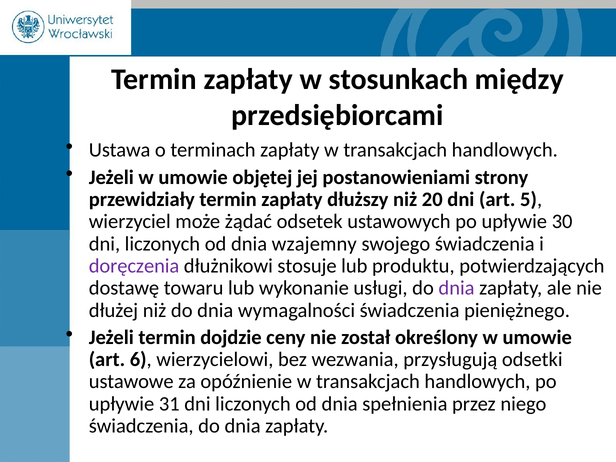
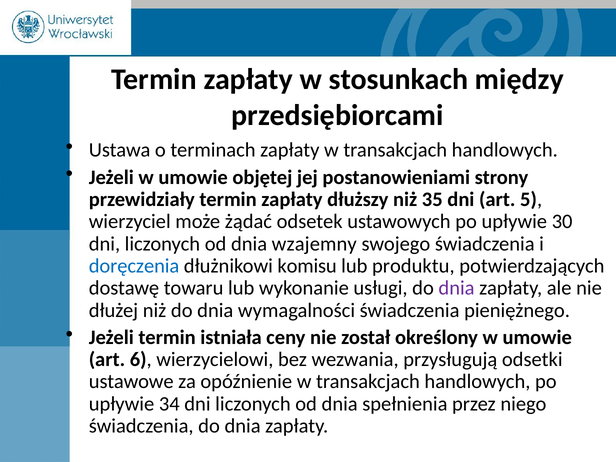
20: 20 -> 35
doręczenia colour: purple -> blue
stosuje: stosuje -> komisu
dojdzie: dojdzie -> istniała
31: 31 -> 34
